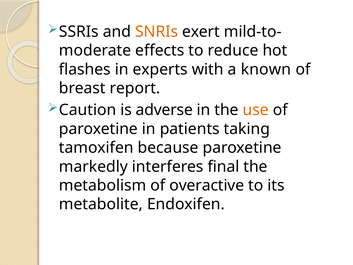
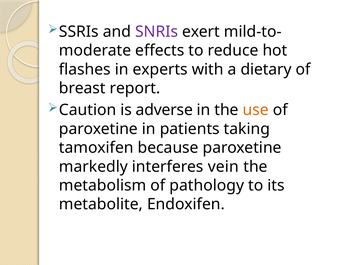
SNRIs colour: orange -> purple
known: known -> dietary
final: final -> vein
overactive: overactive -> pathology
